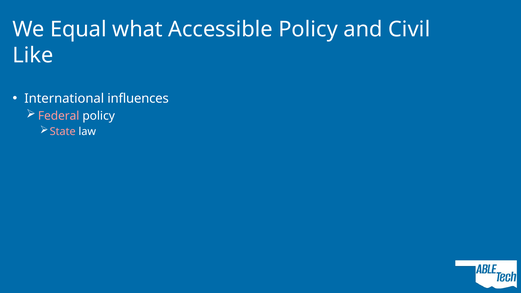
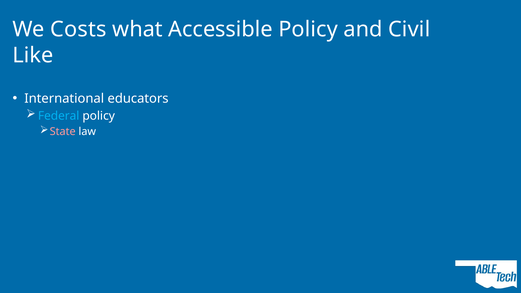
Equal: Equal -> Costs
influences: influences -> educators
Federal colour: pink -> light blue
